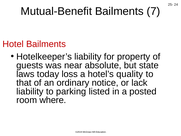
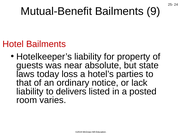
7: 7 -> 9
quality: quality -> parties
parking: parking -> delivers
where: where -> varies
